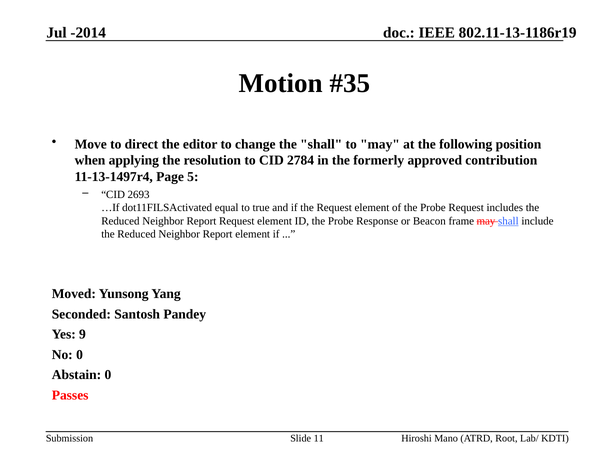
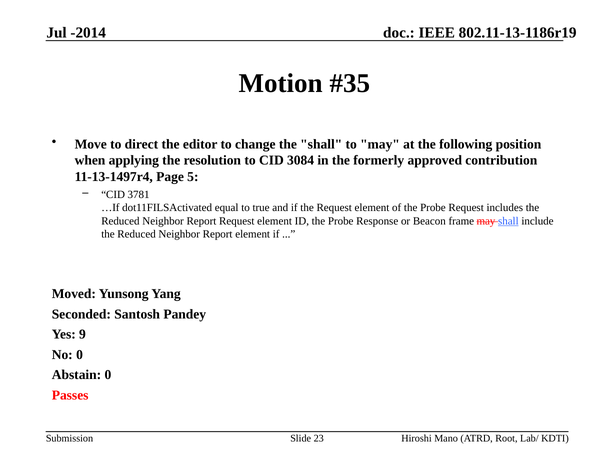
2784: 2784 -> 3084
2693: 2693 -> 3781
11: 11 -> 23
